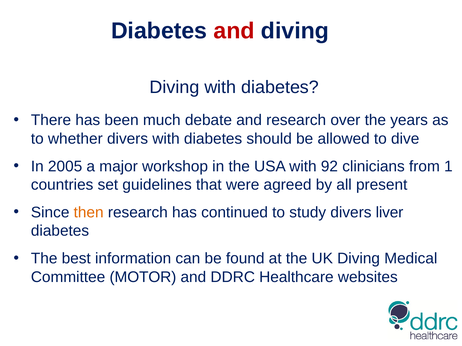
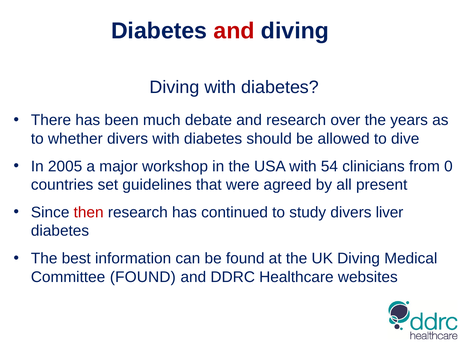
92: 92 -> 54
1: 1 -> 0
then colour: orange -> red
Committee MOTOR: MOTOR -> FOUND
